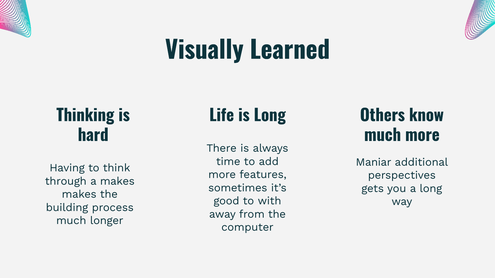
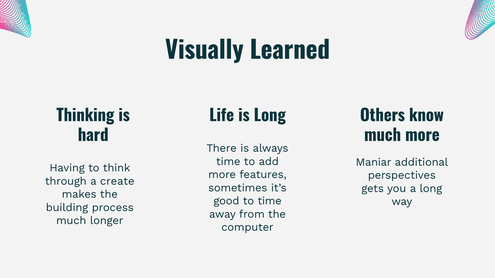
a makes: makes -> create
to with: with -> time
